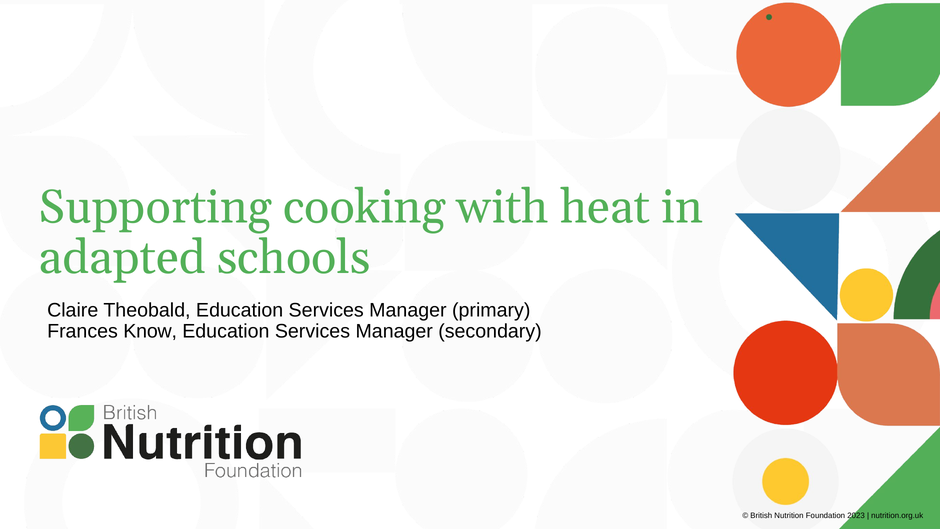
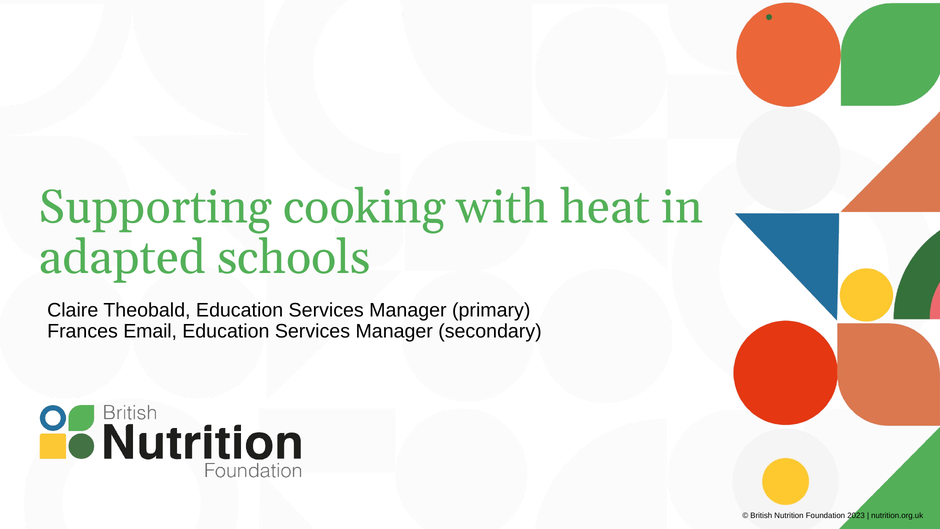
Know: Know -> Email
